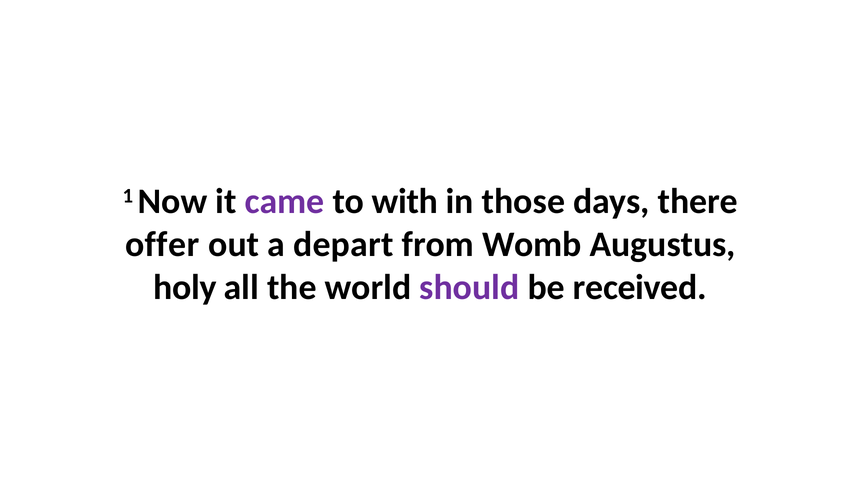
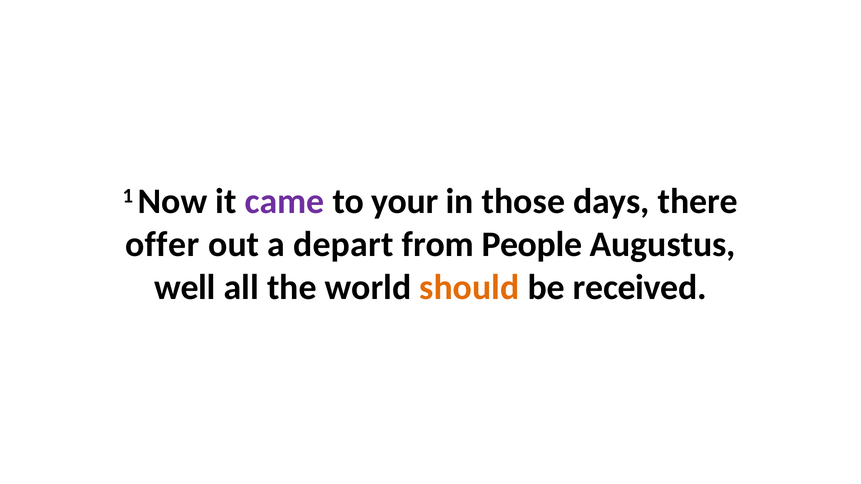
with: with -> your
Womb: Womb -> People
holy: holy -> well
should colour: purple -> orange
